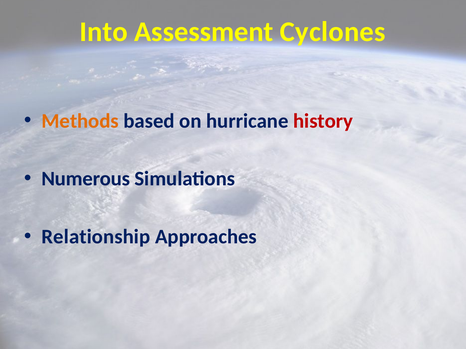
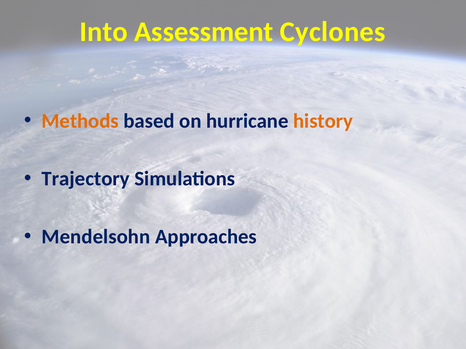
history colour: red -> orange
Numerous: Numerous -> Trajectory
Relationship: Relationship -> Mendelsohn
